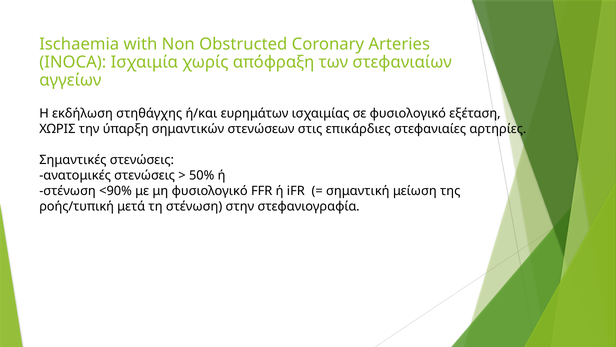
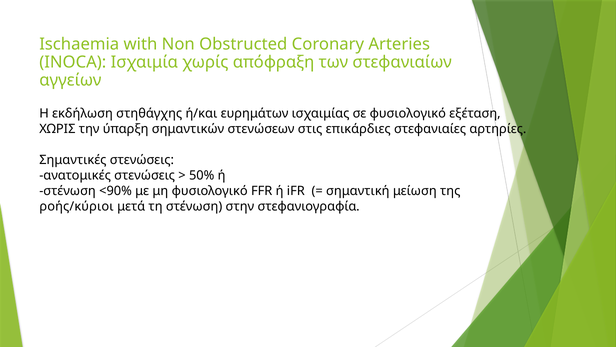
ροής/τυπική: ροής/τυπική -> ροής/κύριοι
